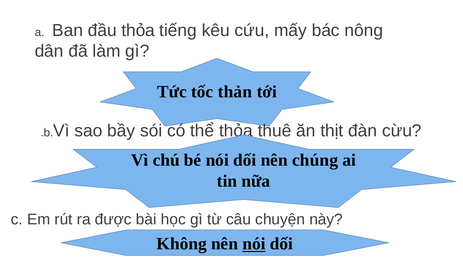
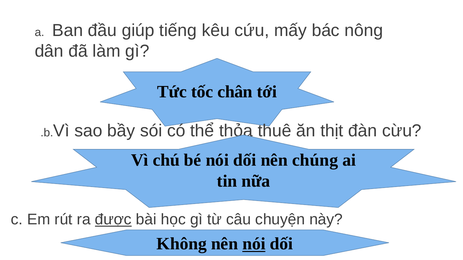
đầu thỏa: thỏa -> giúp
thản: thản -> chân
được underline: none -> present
